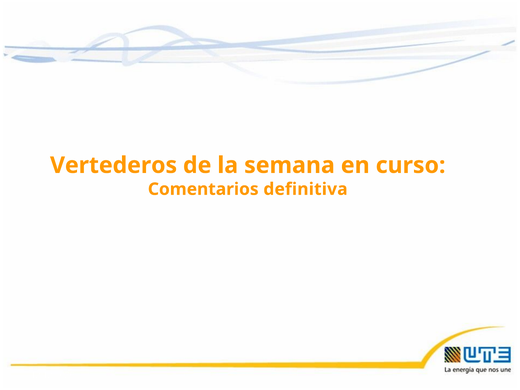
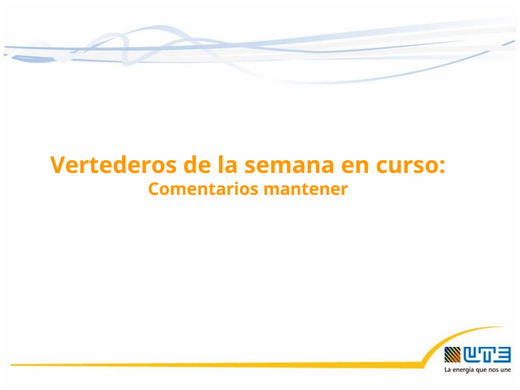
definitiva: definitiva -> mantener
